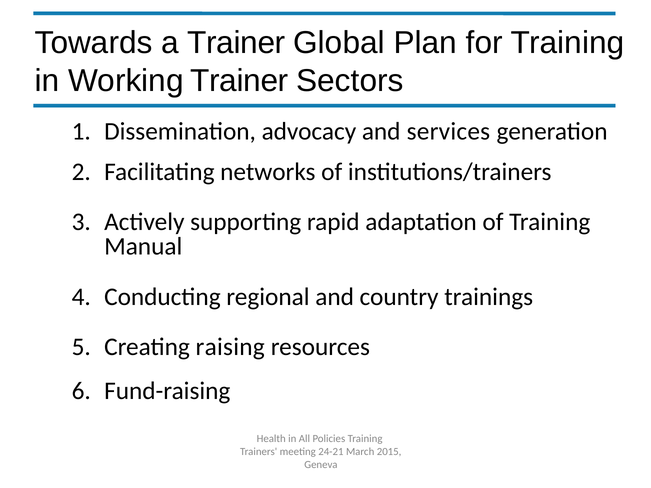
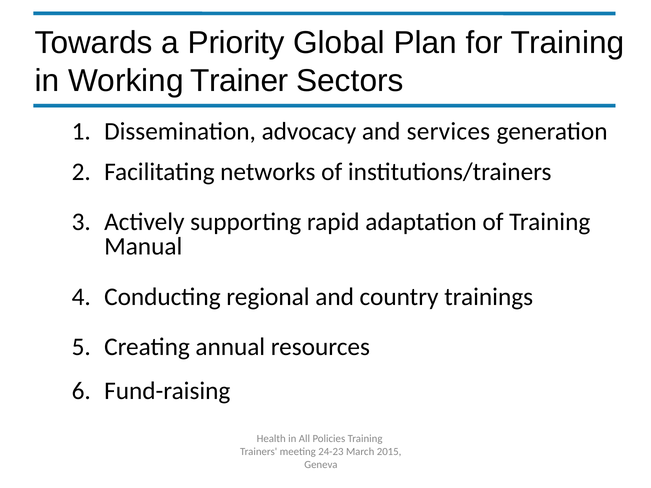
a Trainer: Trainer -> Priority
raising: raising -> annual
24-21: 24-21 -> 24-23
